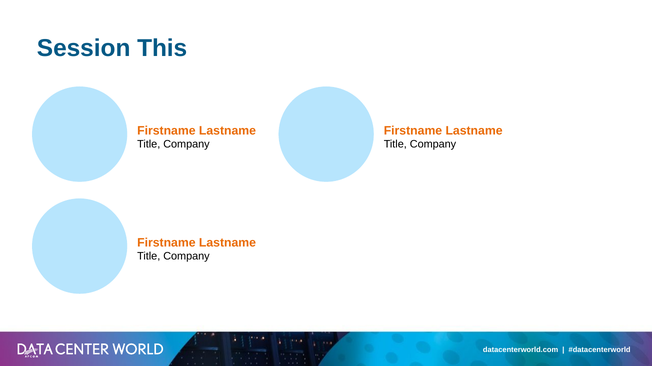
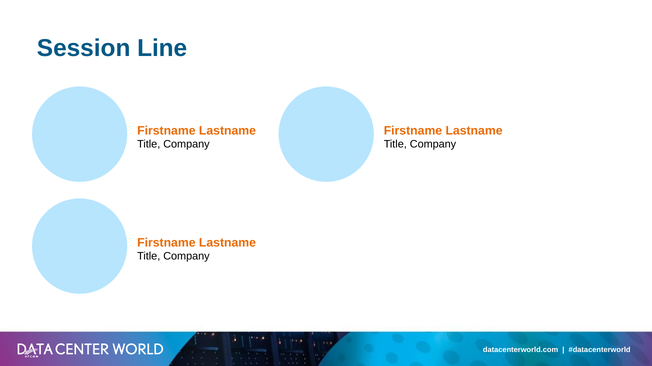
This: This -> Line
